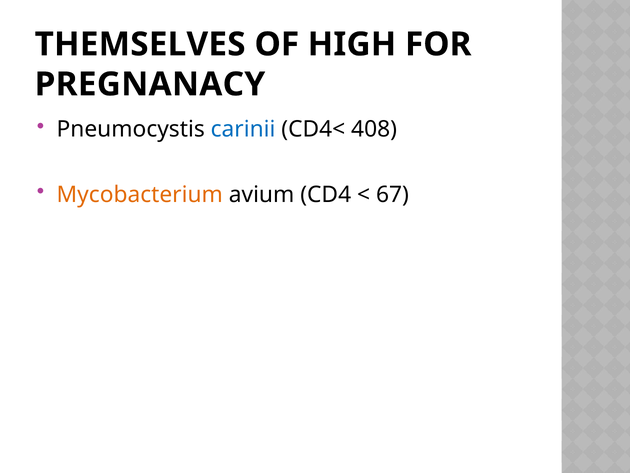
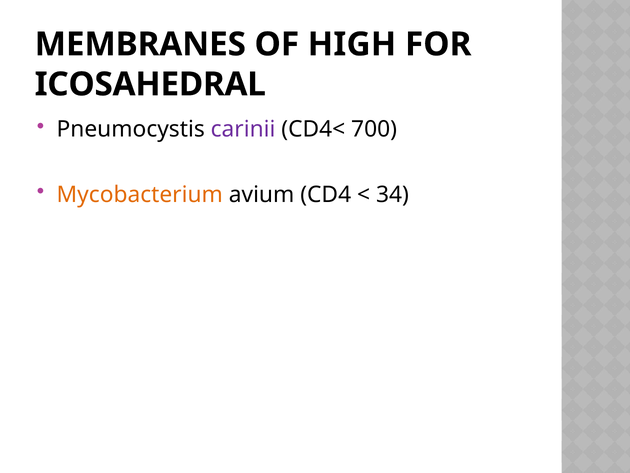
THEMSELVES: THEMSELVES -> MEMBRANES
PREGNANACY: PREGNANACY -> ICOSAHEDRAL
carinii colour: blue -> purple
408: 408 -> 700
67: 67 -> 34
